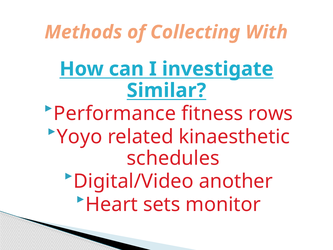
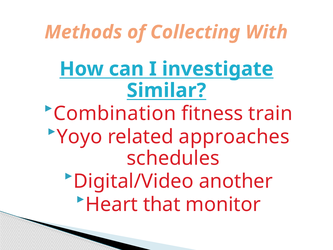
Performance: Performance -> Combination
rows: rows -> train
kinaesthetic: kinaesthetic -> approaches
sets: sets -> that
